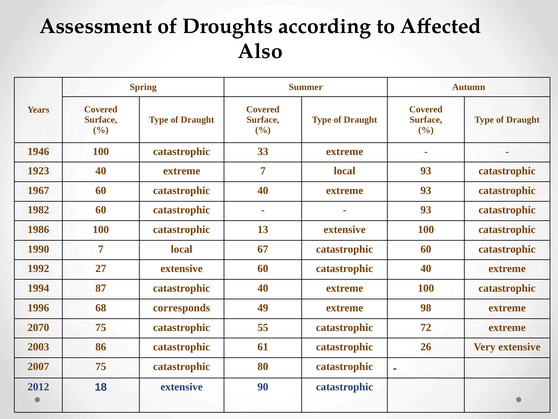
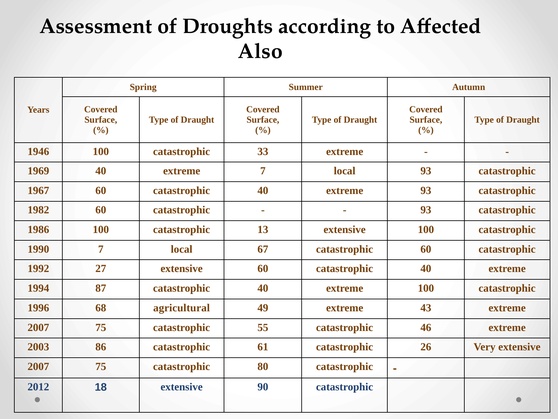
1923: 1923 -> 1969
corresponds: corresponds -> agricultural
98: 98 -> 43
2070 at (38, 327): 2070 -> 2007
72: 72 -> 46
